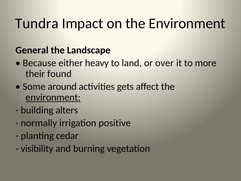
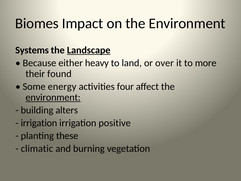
Tundra: Tundra -> Biomes
General: General -> Systems
Landscape underline: none -> present
around: around -> energy
gets: gets -> four
normally at (39, 123): normally -> irrigation
cedar: cedar -> these
visibility: visibility -> climatic
